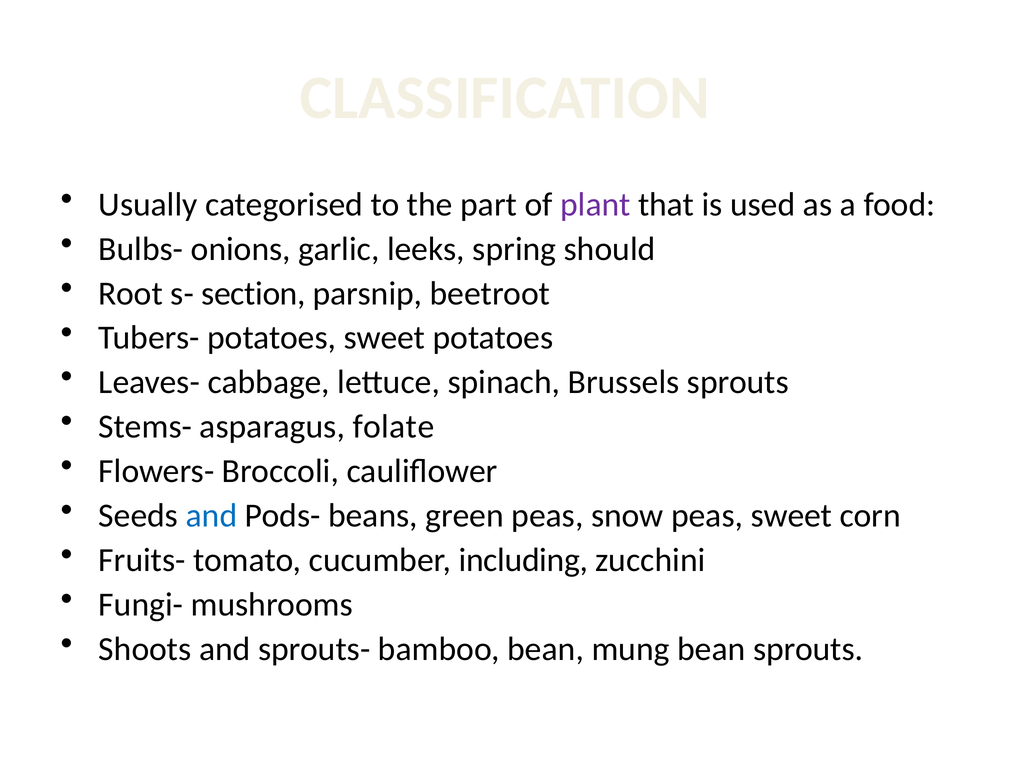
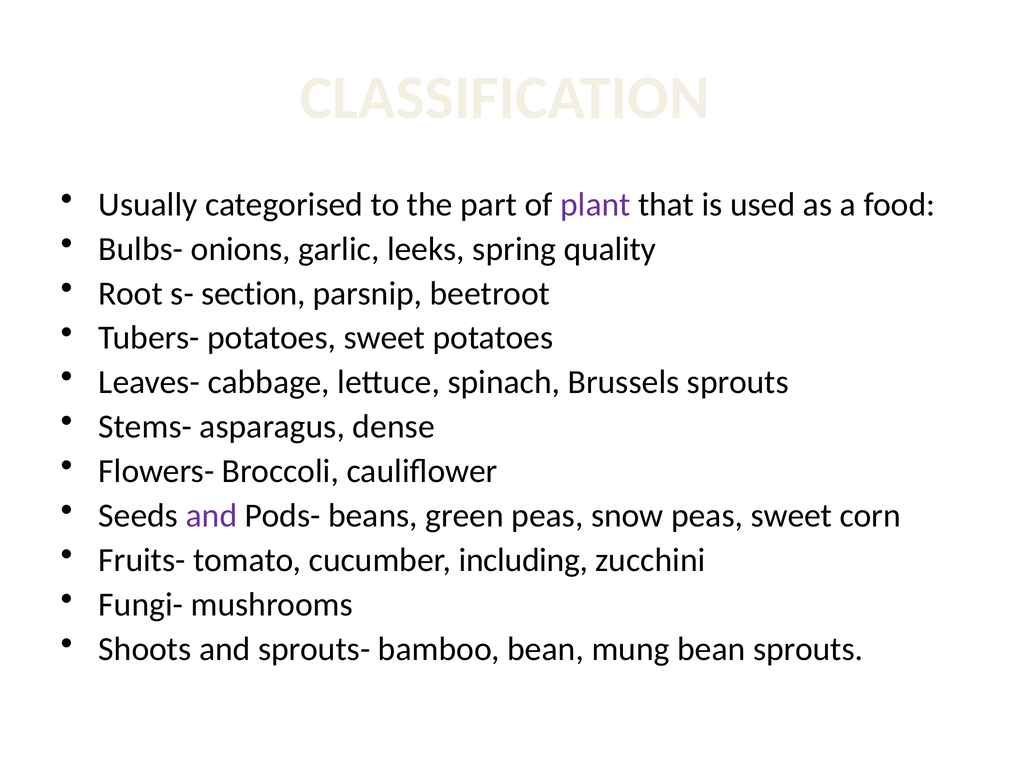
should: should -> quality
folate: folate -> dense
and at (212, 515) colour: blue -> purple
